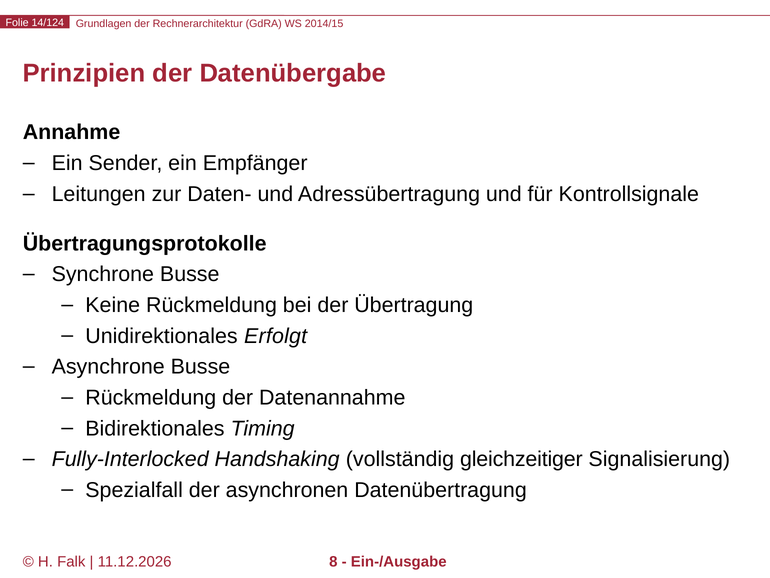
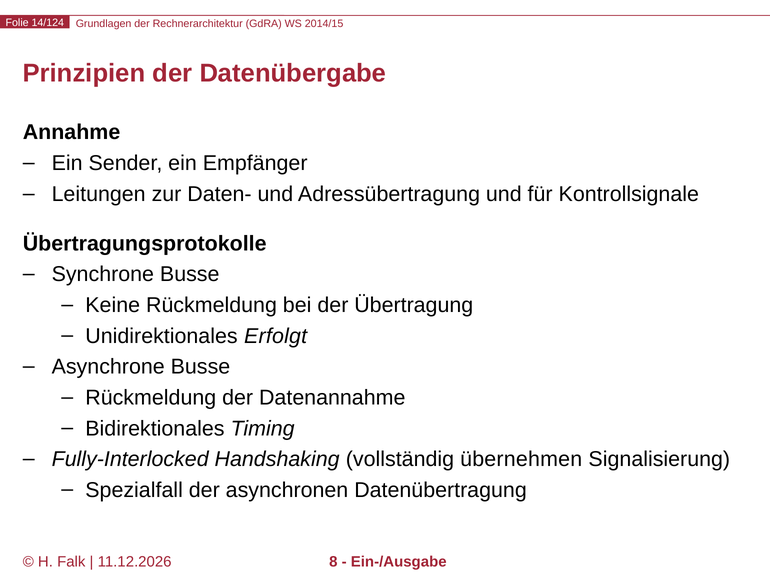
gleichzeitiger: gleichzeitiger -> übernehmen
